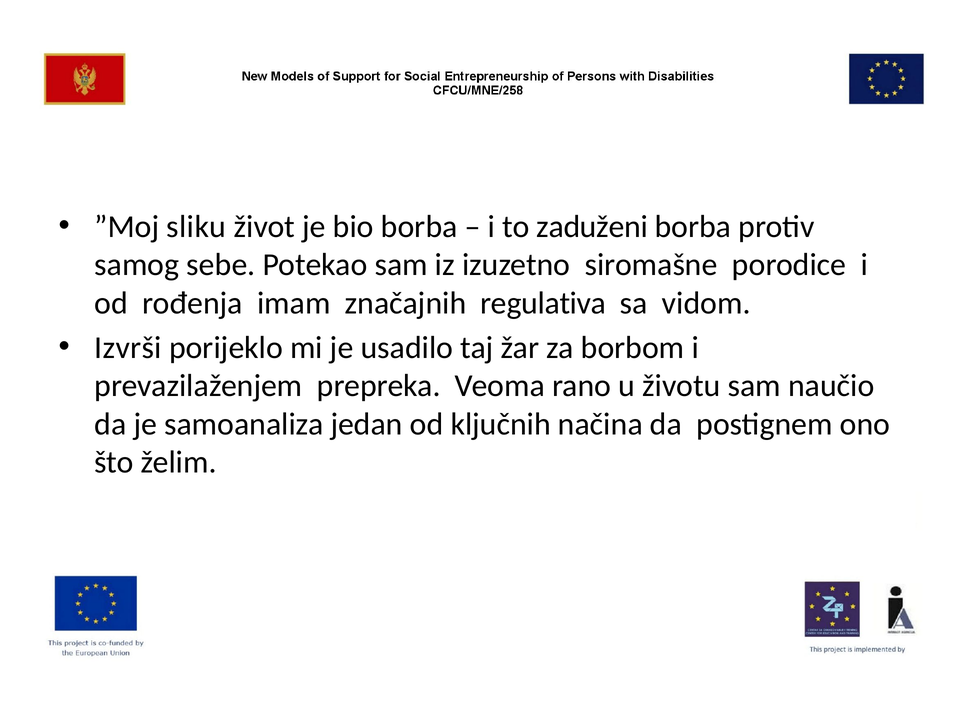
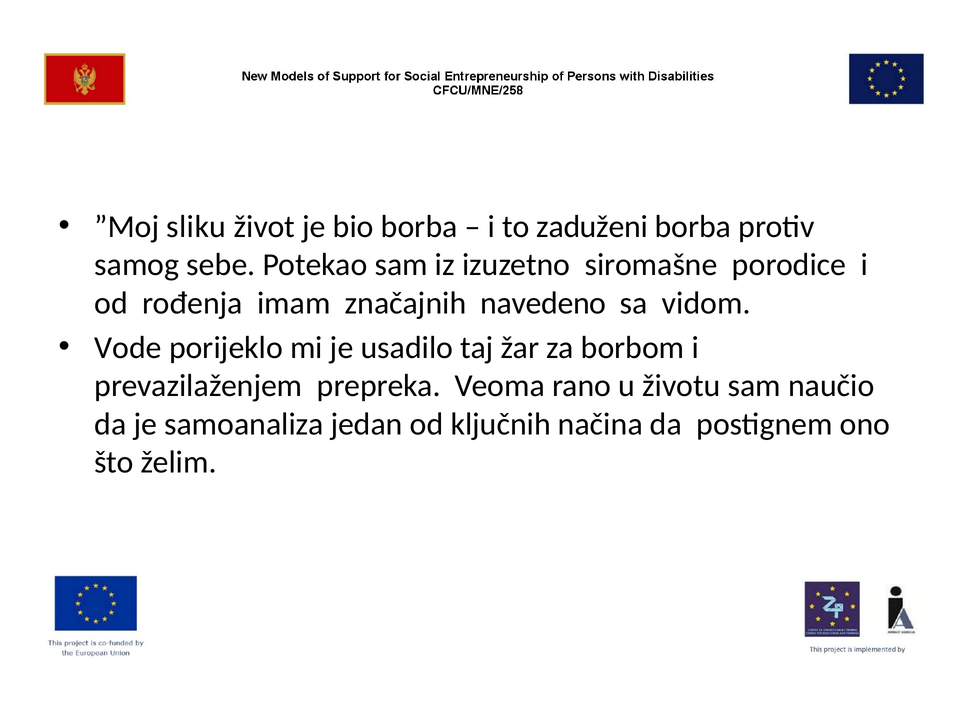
regulativa: regulativa -> navedeno
Izvrši: Izvrši -> Vode
